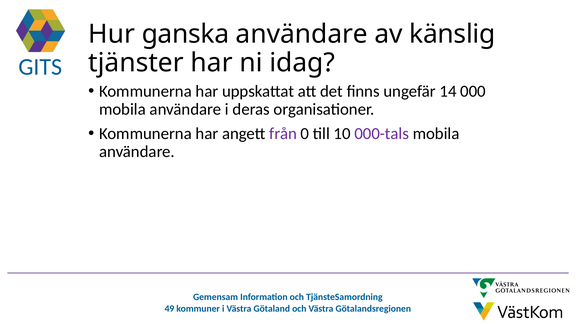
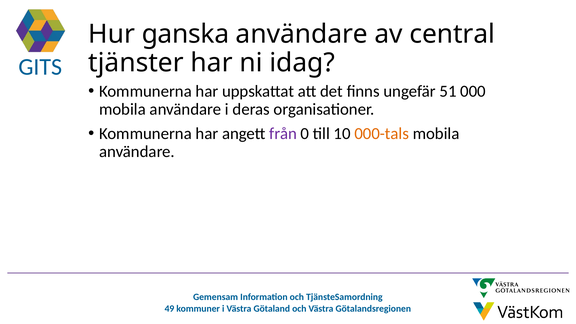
känslig: känslig -> central
14: 14 -> 51
000-tals colour: purple -> orange
